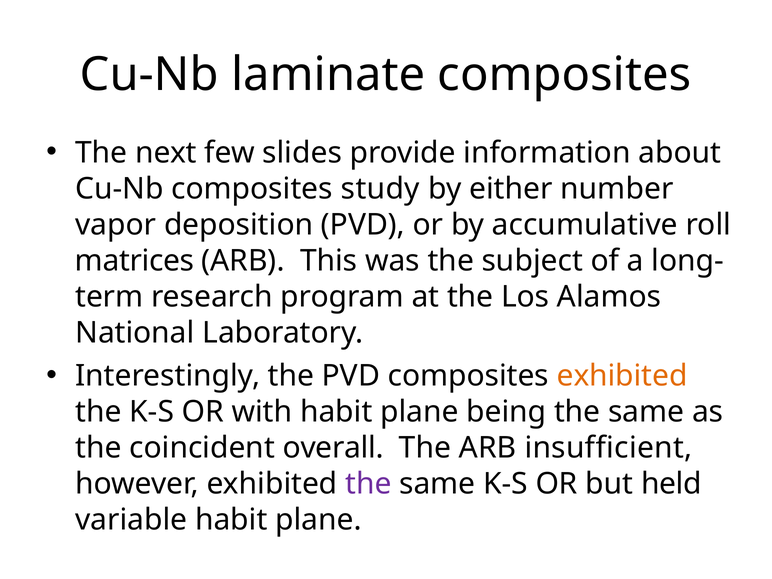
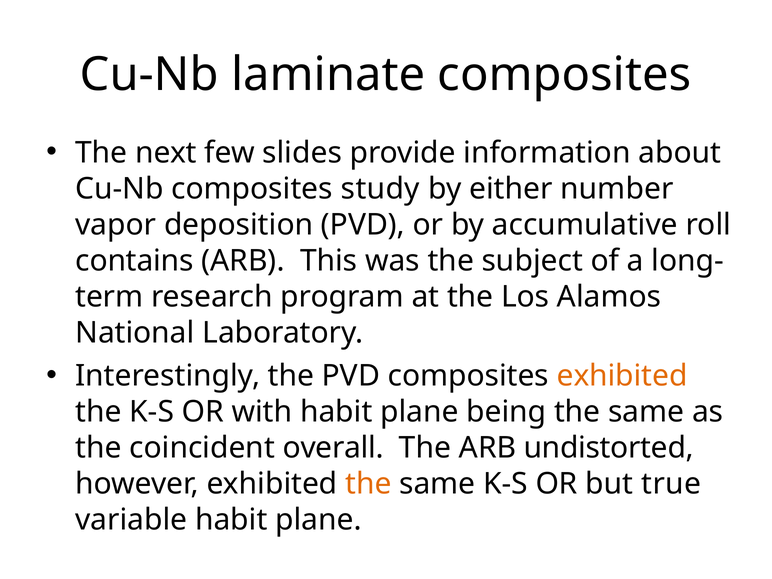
matrices: matrices -> contains
insufficient: insufficient -> undistorted
the at (368, 484) colour: purple -> orange
held: held -> true
